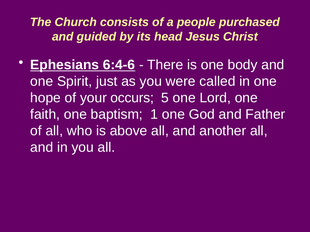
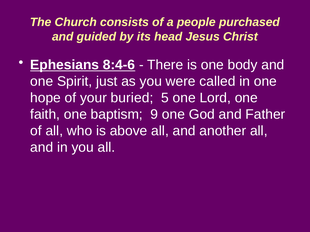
6:4-6: 6:4-6 -> 8:4-6
occurs: occurs -> buried
1: 1 -> 9
